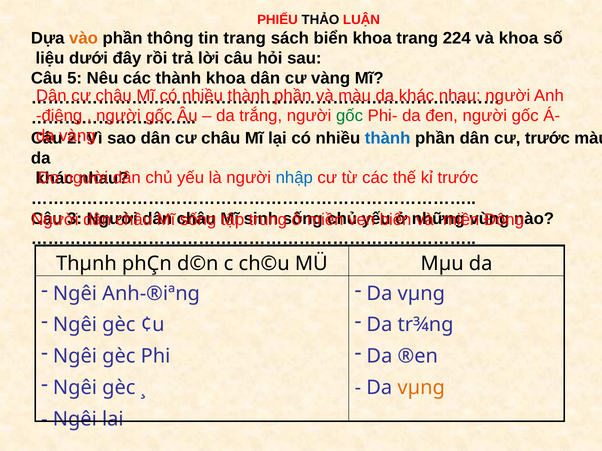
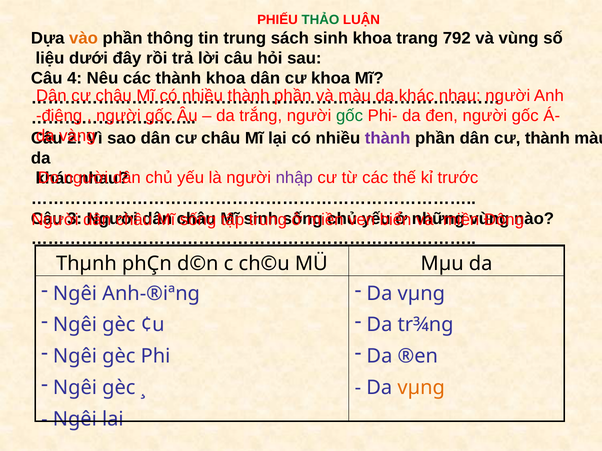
THẢO colour: black -> green
tin trang: trang -> trung
sách biển: biển -> sinh
224: 224 -> 792
và khoa: khoa -> vùng
5: 5 -> 4
cư vàng: vàng -> khoa
thành at (388, 139) colour: blue -> purple
cư trước: trước -> thành
nhập colour: blue -> purple
